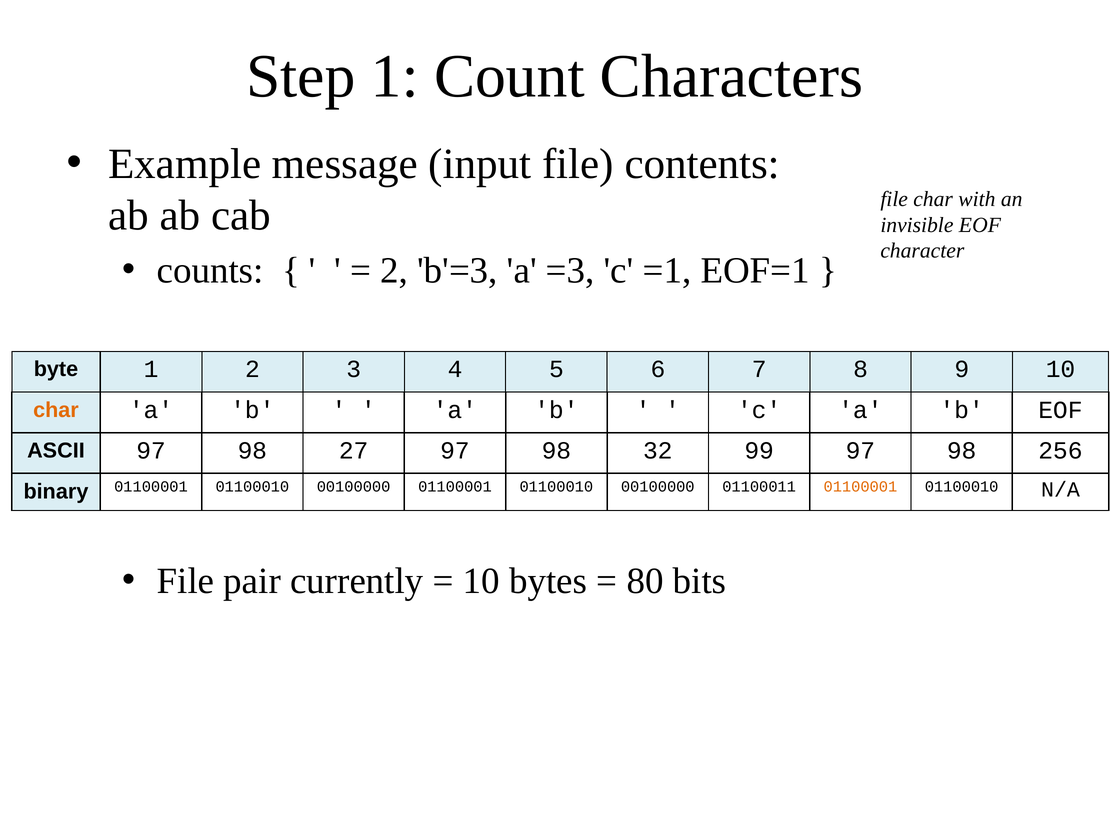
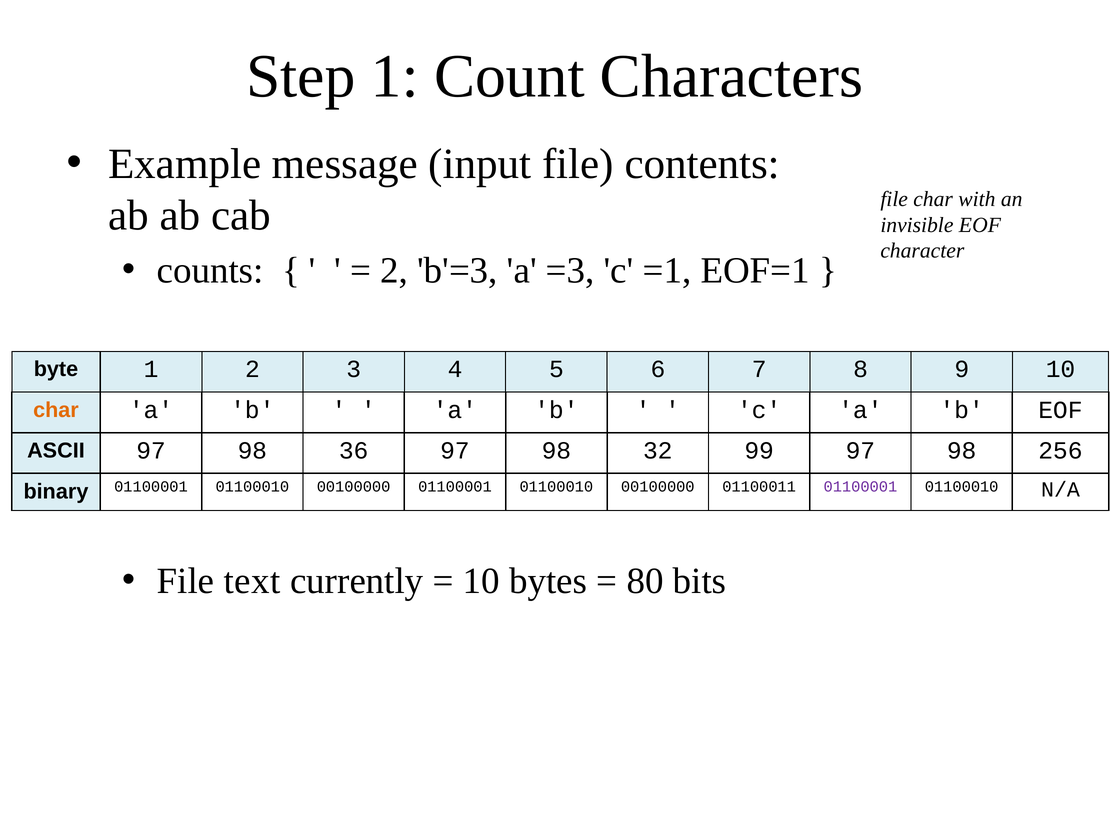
27: 27 -> 36
01100001 at (860, 487) colour: orange -> purple
pair: pair -> text
